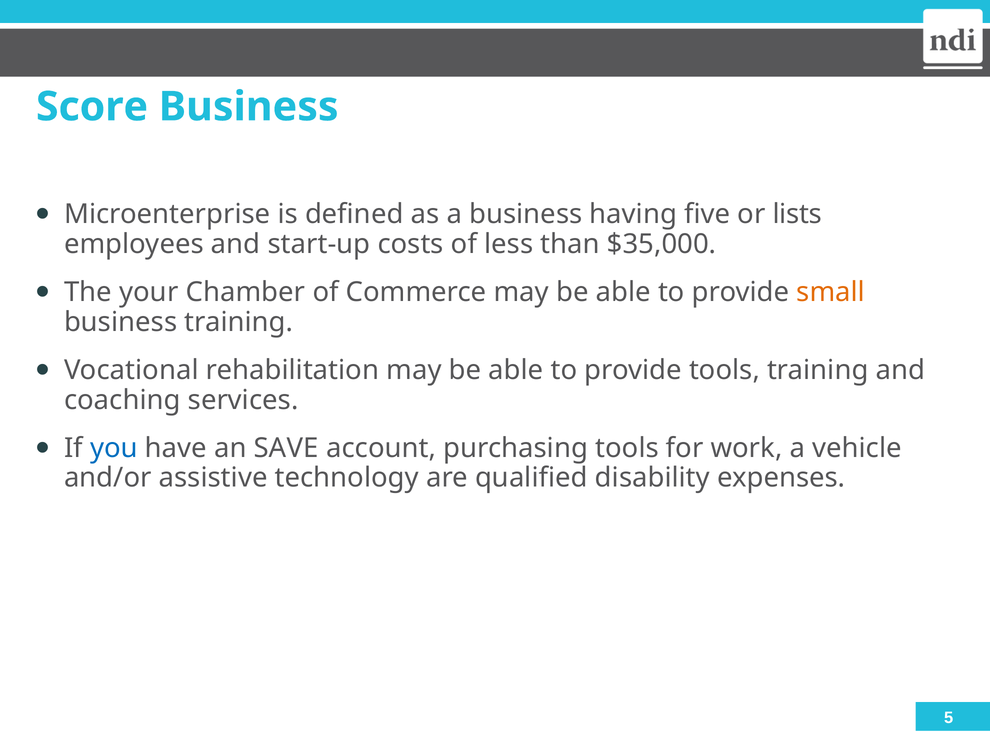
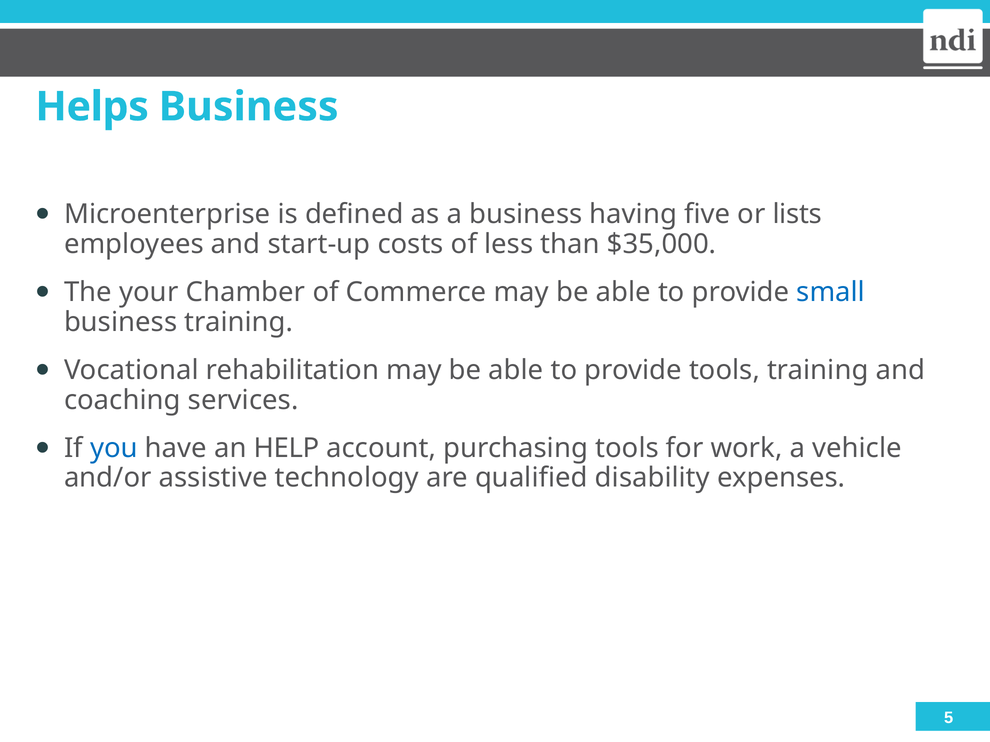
Score: Score -> Helps
small colour: orange -> blue
SAVE: SAVE -> HELP
